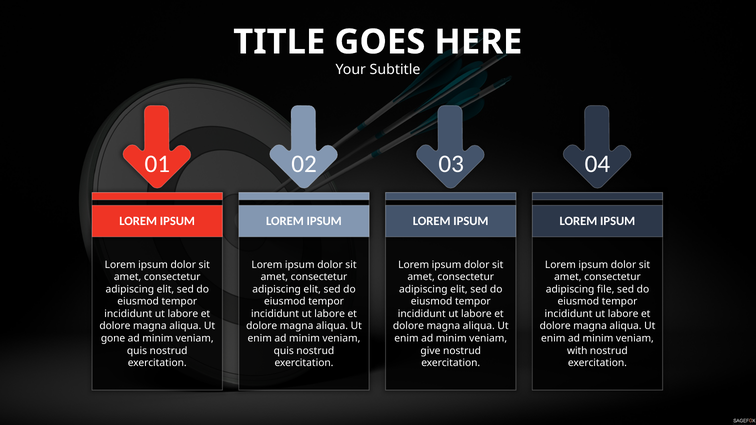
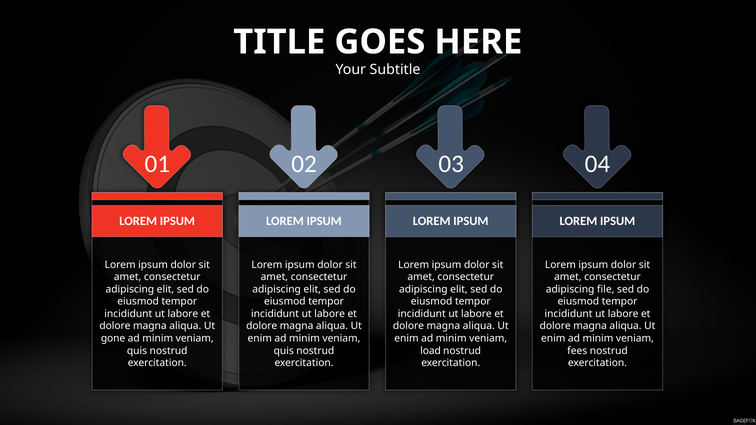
give: give -> load
with: with -> fees
